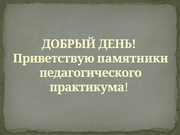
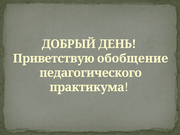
памятники: памятники -> обобщение
